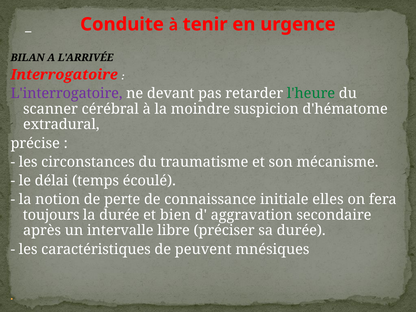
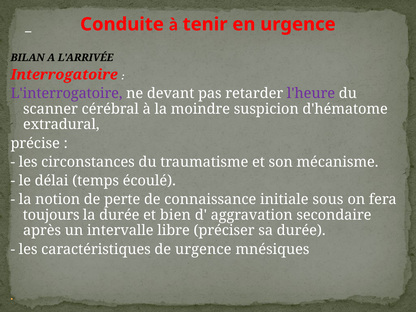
l'heure colour: green -> purple
elles: elles -> sous
de peuvent: peuvent -> urgence
